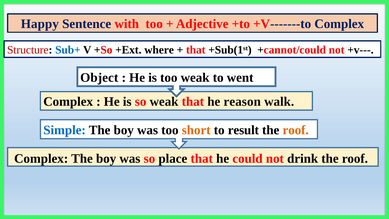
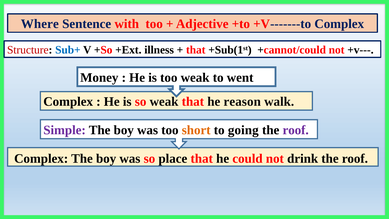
Happy: Happy -> Where
where: where -> illness
Object: Object -> Money
Simple colour: blue -> purple
result: result -> going
roof at (296, 130) colour: orange -> purple
